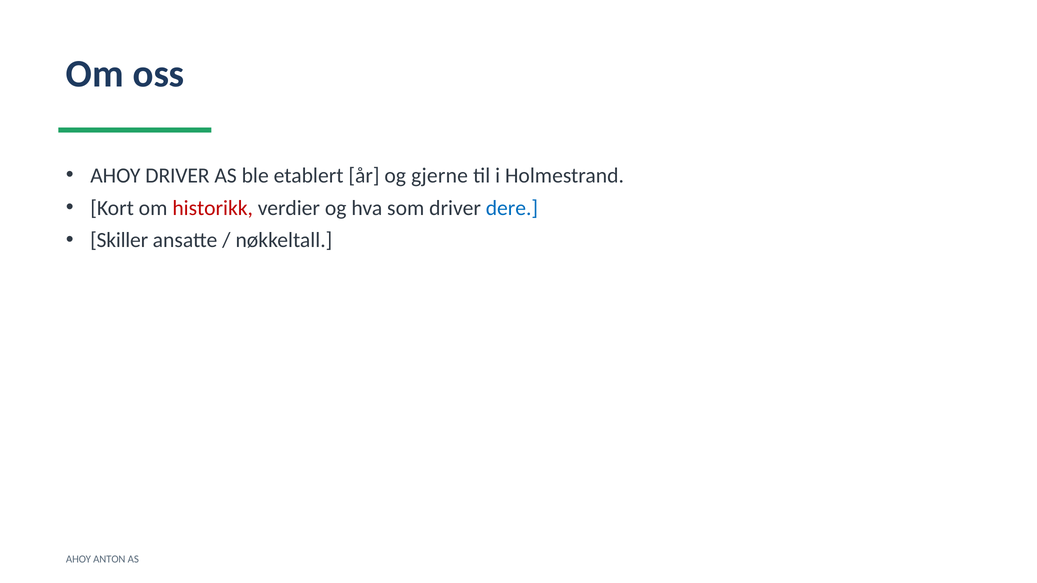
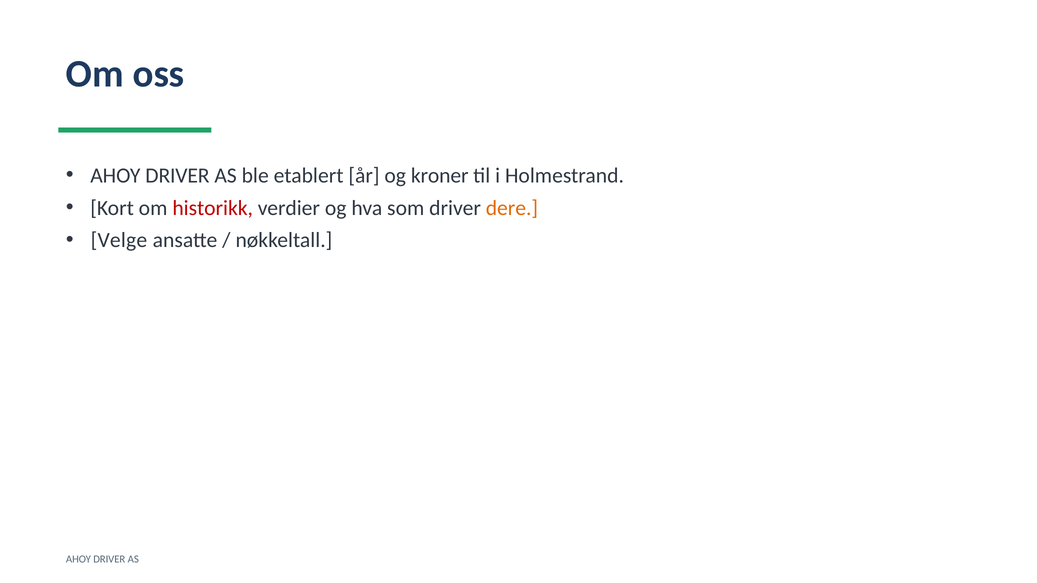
gjerne: gjerne -> kroner
dere colour: blue -> orange
Skiller: Skiller -> Velge
ANTON at (109, 560): ANTON -> DRIVER
